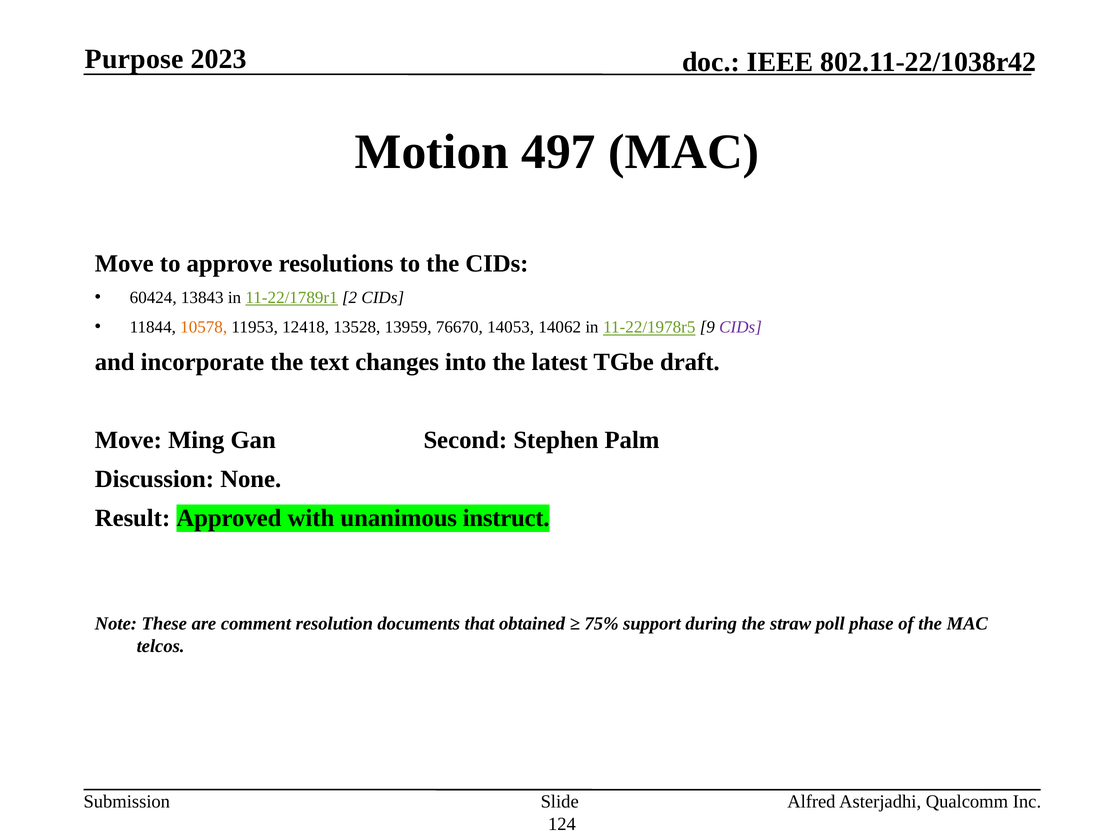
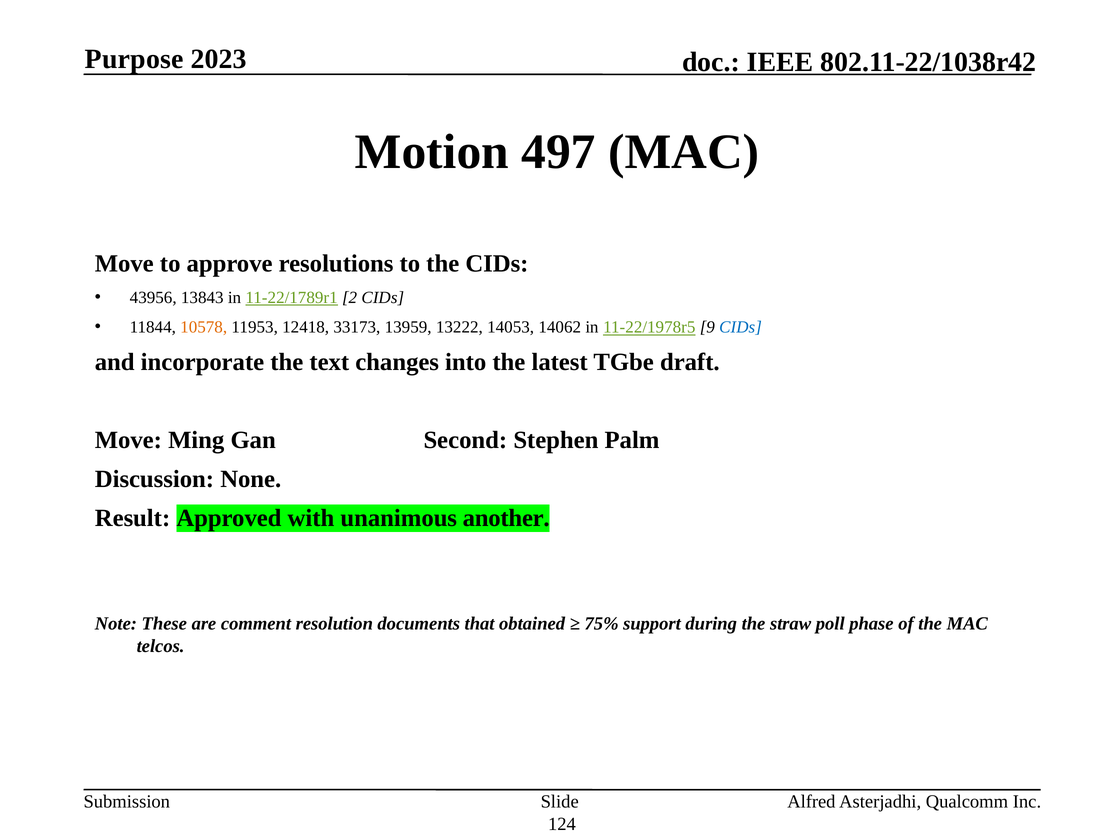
60424: 60424 -> 43956
13528: 13528 -> 33173
76670: 76670 -> 13222
CIDs at (741, 327) colour: purple -> blue
instruct: instruct -> another
